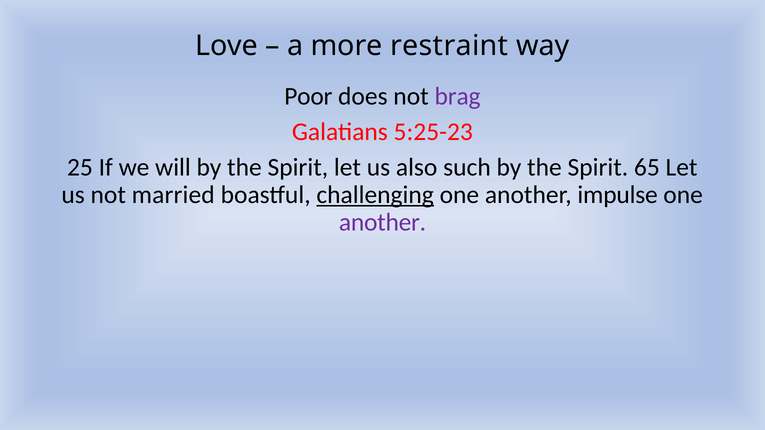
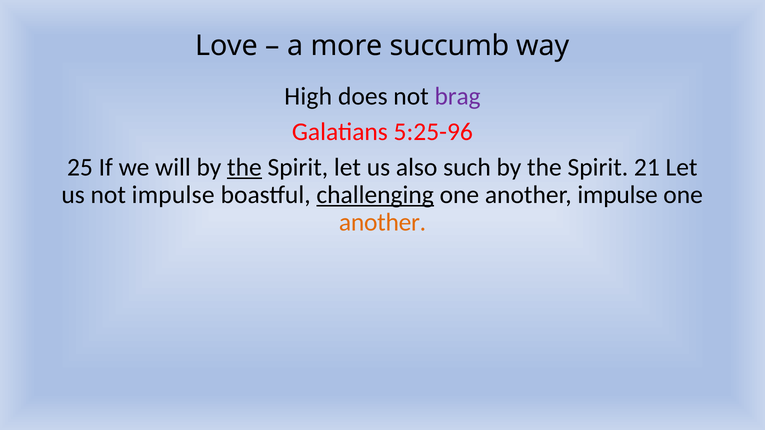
restraint: restraint -> succumb
Poor: Poor -> High
5:25-23: 5:25-23 -> 5:25-96
the at (244, 168) underline: none -> present
65: 65 -> 21
not married: married -> impulse
another at (383, 223) colour: purple -> orange
